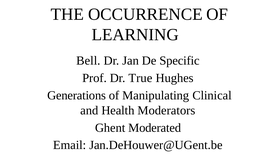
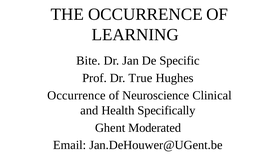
Bell: Bell -> Bite
Generations at (77, 95): Generations -> Occurrence
Manipulating: Manipulating -> Neuroscience
Moderators: Moderators -> Specifically
